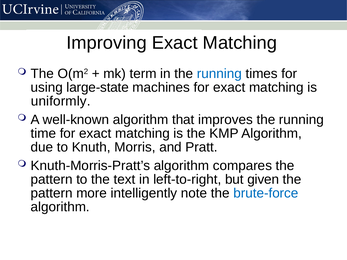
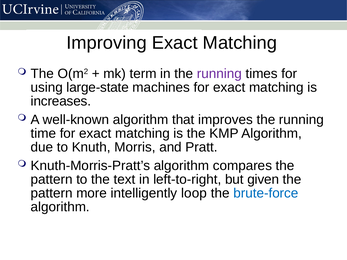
running at (219, 74) colour: blue -> purple
uniformly: uniformly -> increases
note: note -> loop
